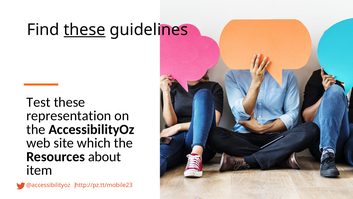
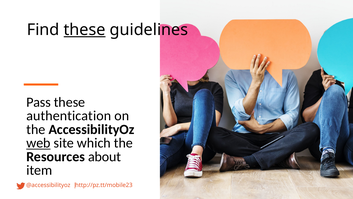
Test: Test -> Pass
representation: representation -> authentication
web underline: none -> present
